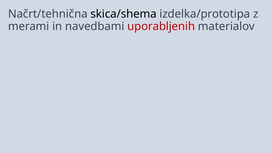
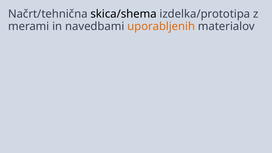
uporabljenih colour: red -> orange
